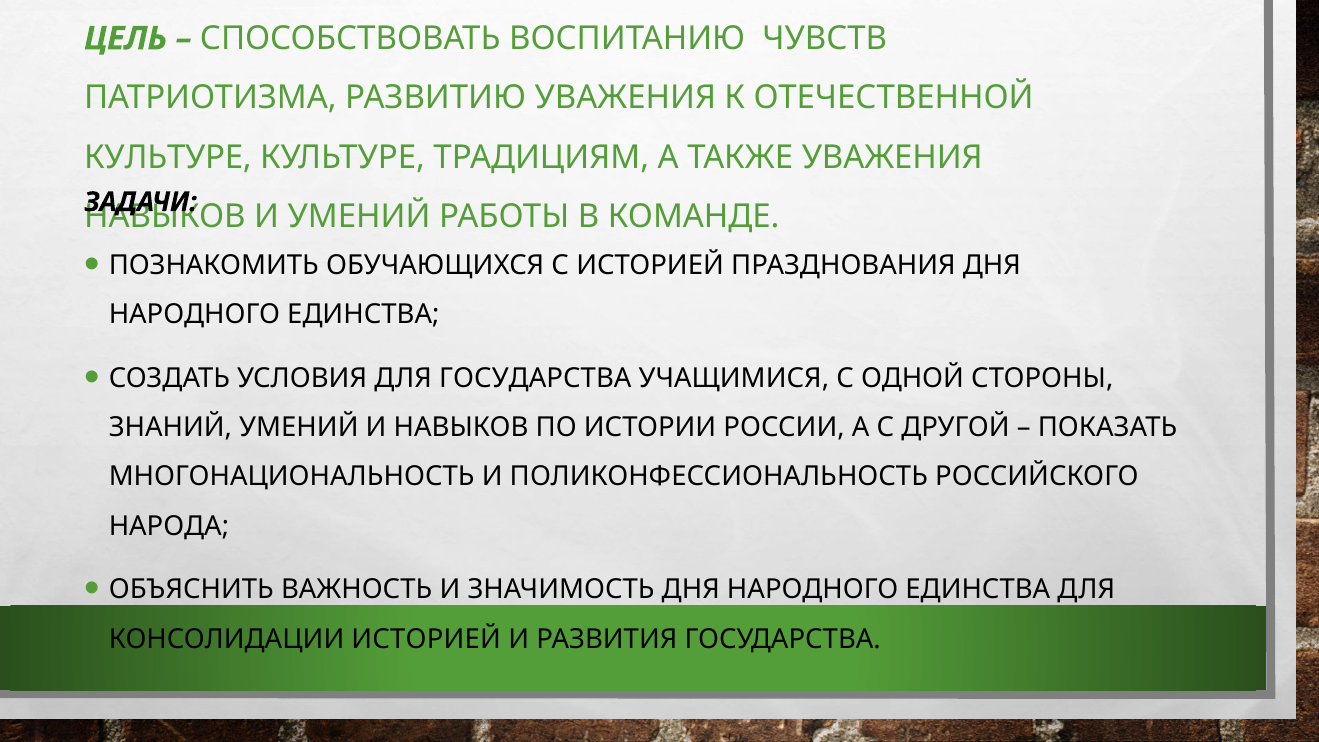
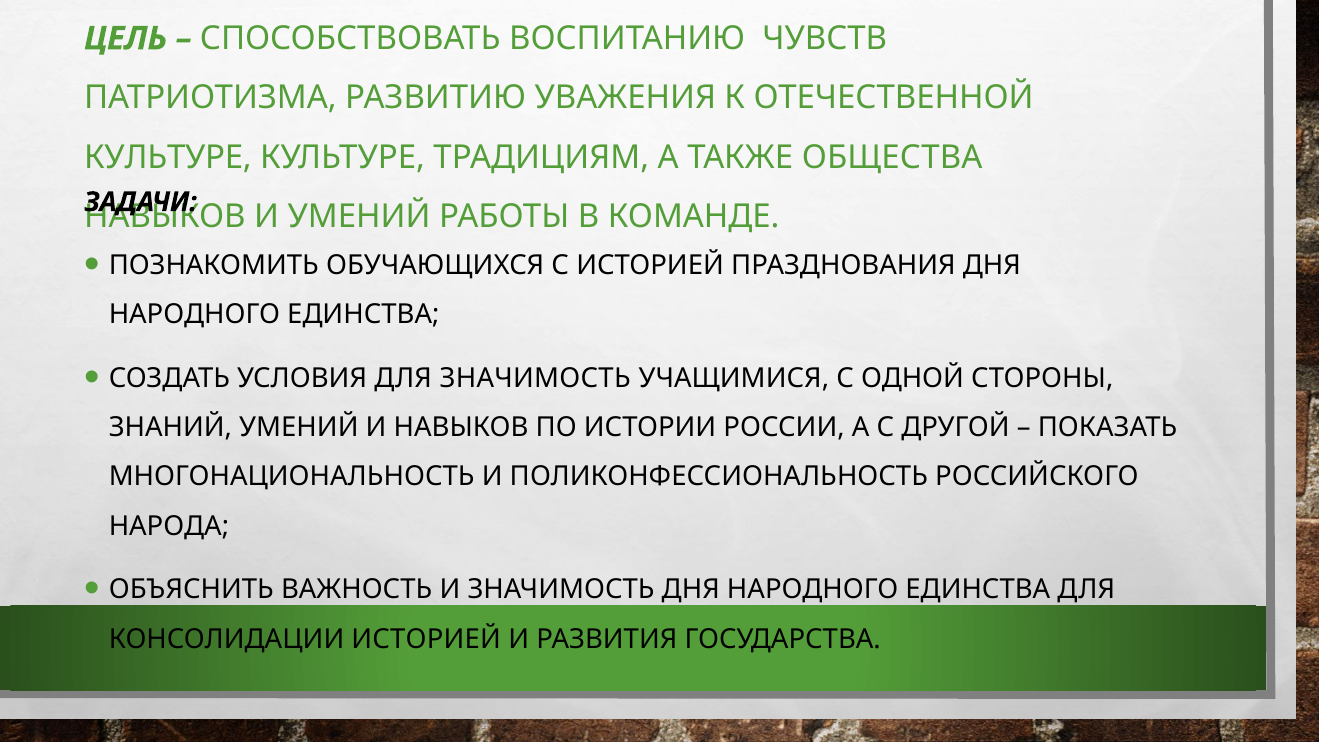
ТАКЖЕ УВАЖЕНИЯ: УВАЖЕНИЯ -> ОБЩЕСТВА
ДЛЯ ГОСУДАРСТВА: ГОСУДАРСТВА -> ЗНАЧИМОСТЬ
